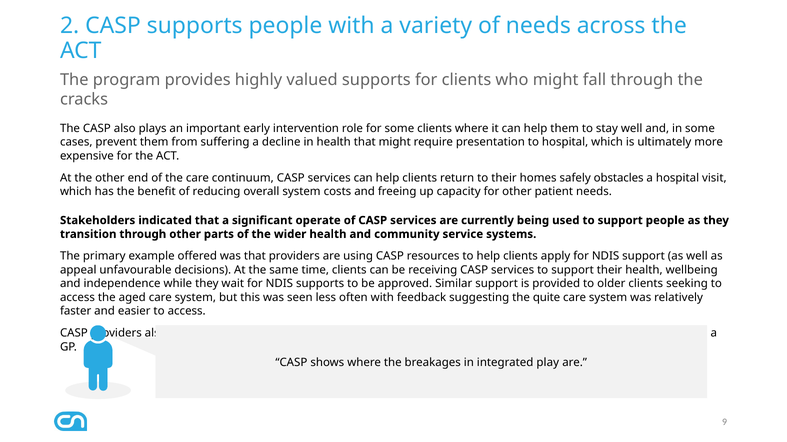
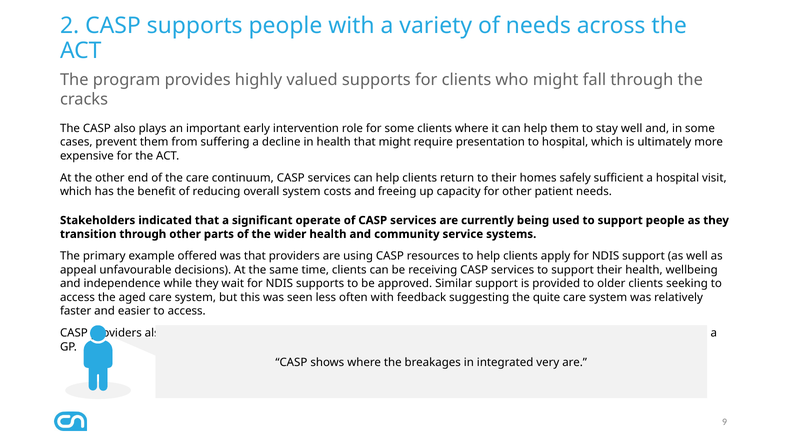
obstacles: obstacles -> sufficient
play: play -> very
